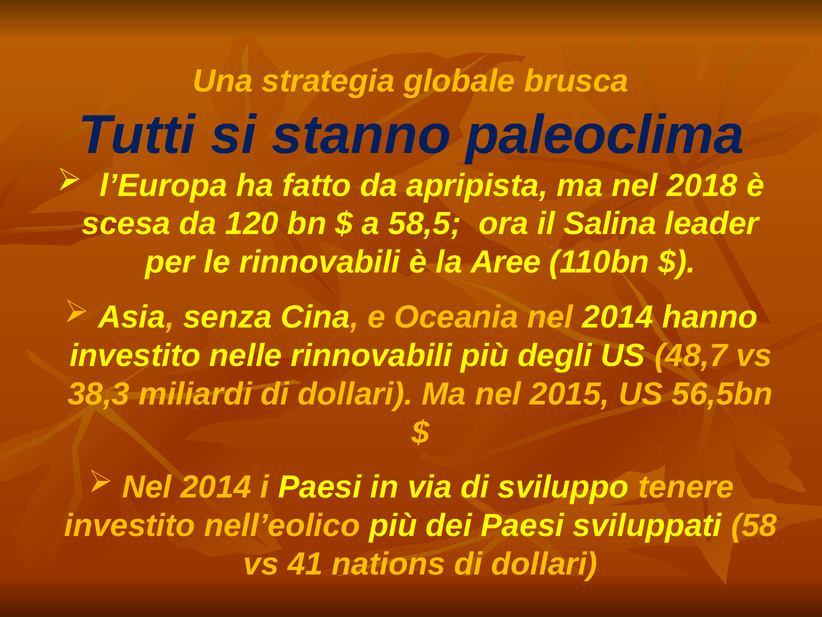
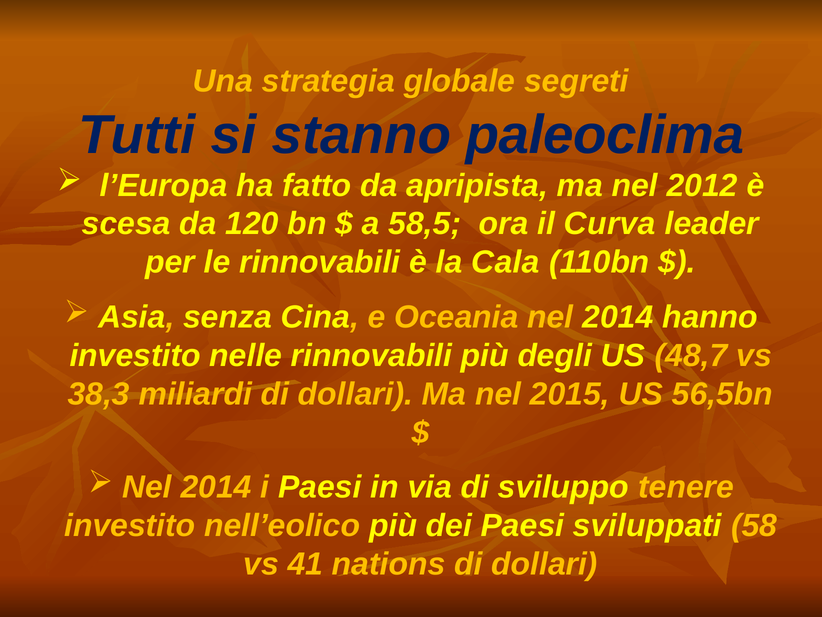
brusca: brusca -> segreti
2018: 2018 -> 2012
Salina: Salina -> Curva
Aree: Aree -> Cala
